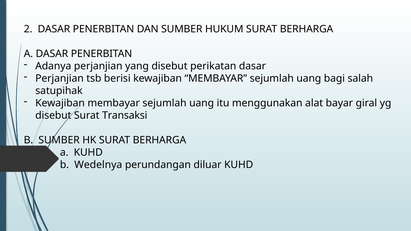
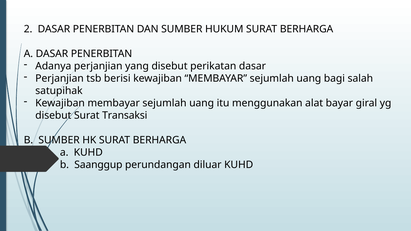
Wedelnya: Wedelnya -> Saanggup
